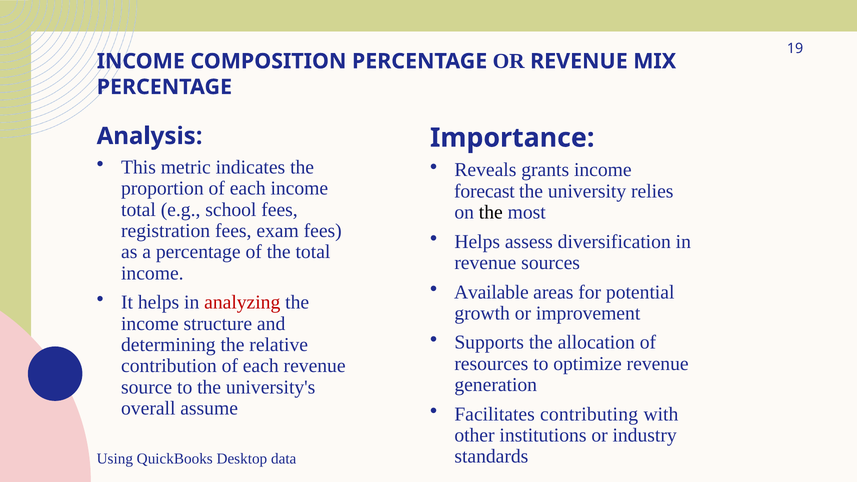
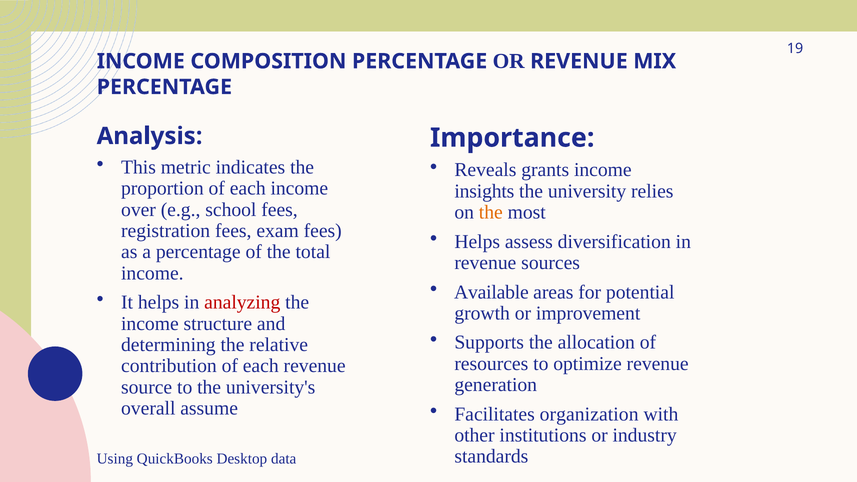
forecast: forecast -> insights
total at (138, 210): total -> over
the at (491, 212) colour: black -> orange
contributing: contributing -> organization
